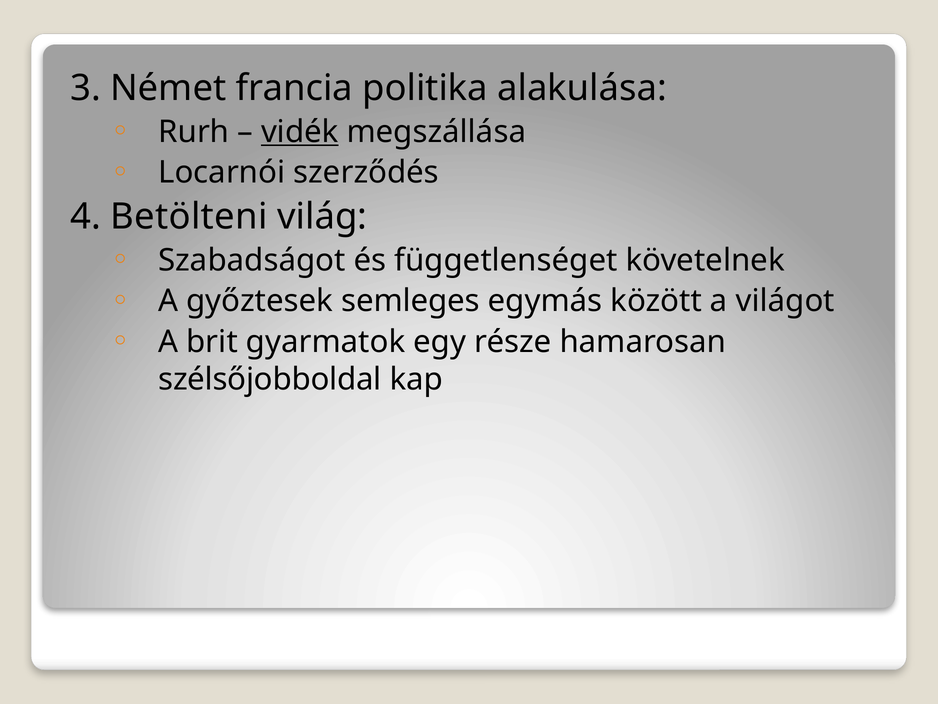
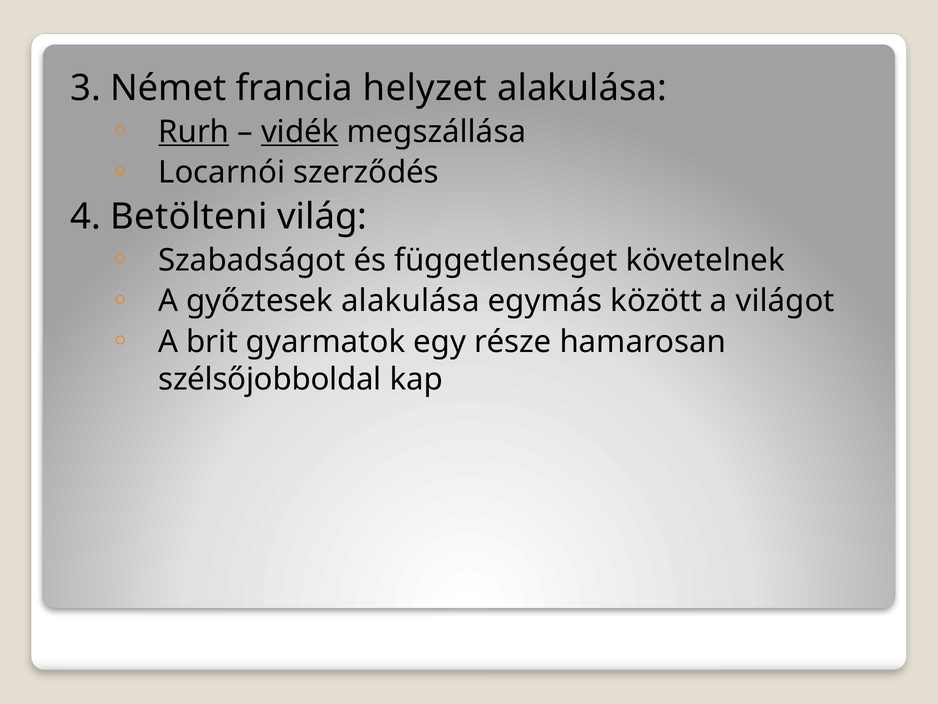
politika: politika -> helyzet
Rurh underline: none -> present
győztesek semleges: semleges -> alakulása
